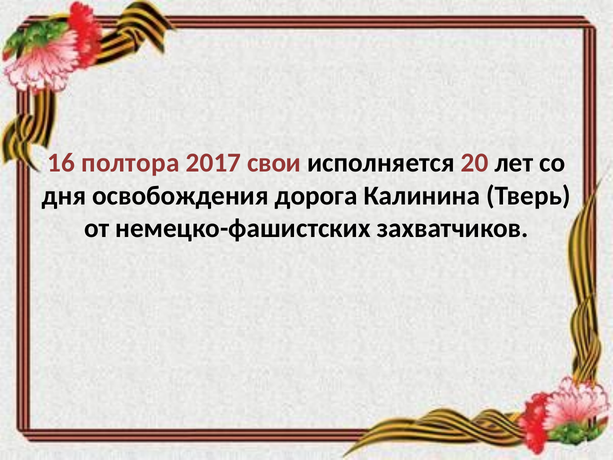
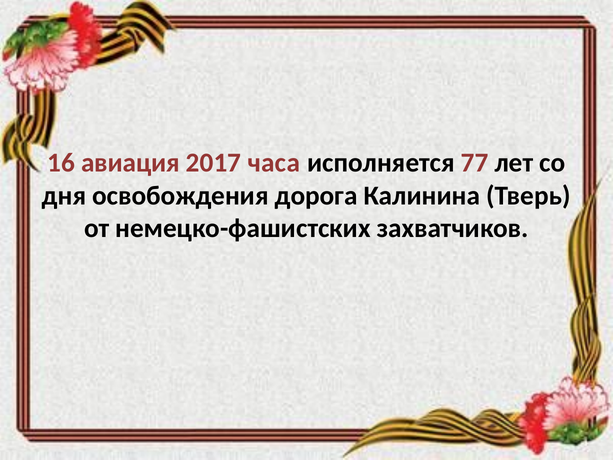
полтора: полтора -> авиация
свои: свои -> часа
20: 20 -> 77
